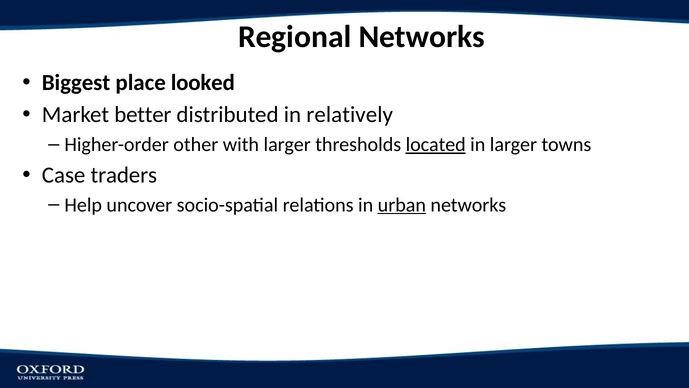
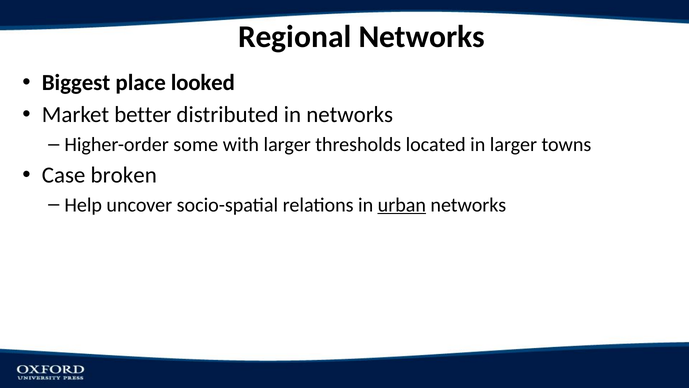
in relatively: relatively -> networks
other: other -> some
located underline: present -> none
traders: traders -> broken
